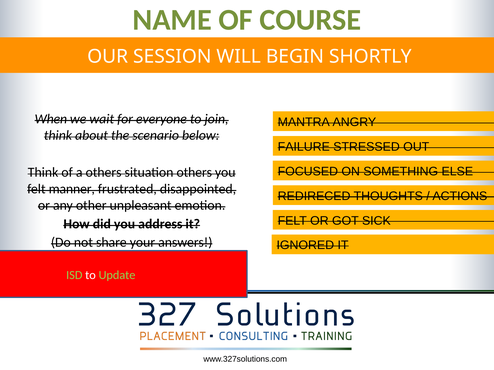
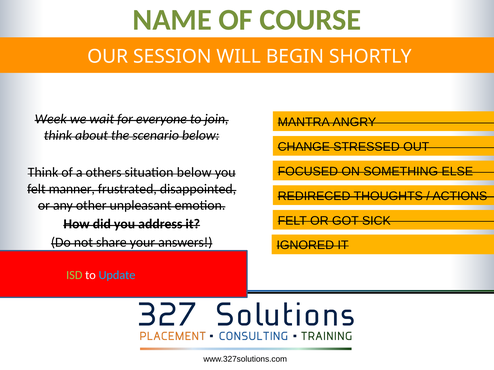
When: When -> Week
FAILURE: FAILURE -> CHANGE
situation others: others -> below
Update colour: light green -> light blue
